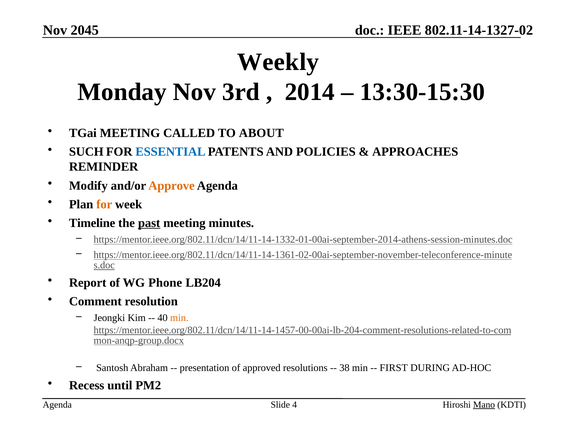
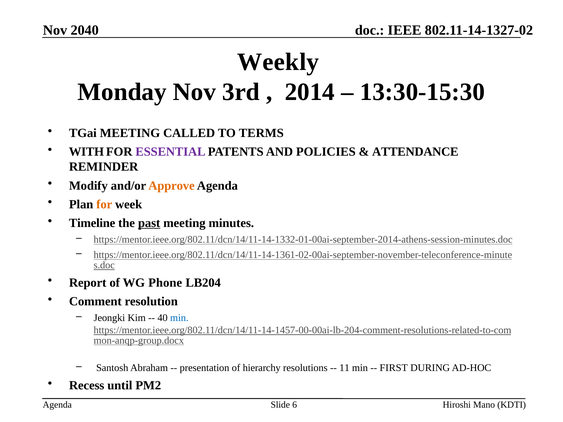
2045: 2045 -> 2040
ABOUT: ABOUT -> TERMS
SUCH: SUCH -> WITH
ESSENTIAL colour: blue -> purple
APPROACHES: APPROACHES -> ATTENDANCE
min at (179, 318) colour: orange -> blue
approved: approved -> hierarchy
38: 38 -> 11
Mano underline: present -> none
4: 4 -> 6
